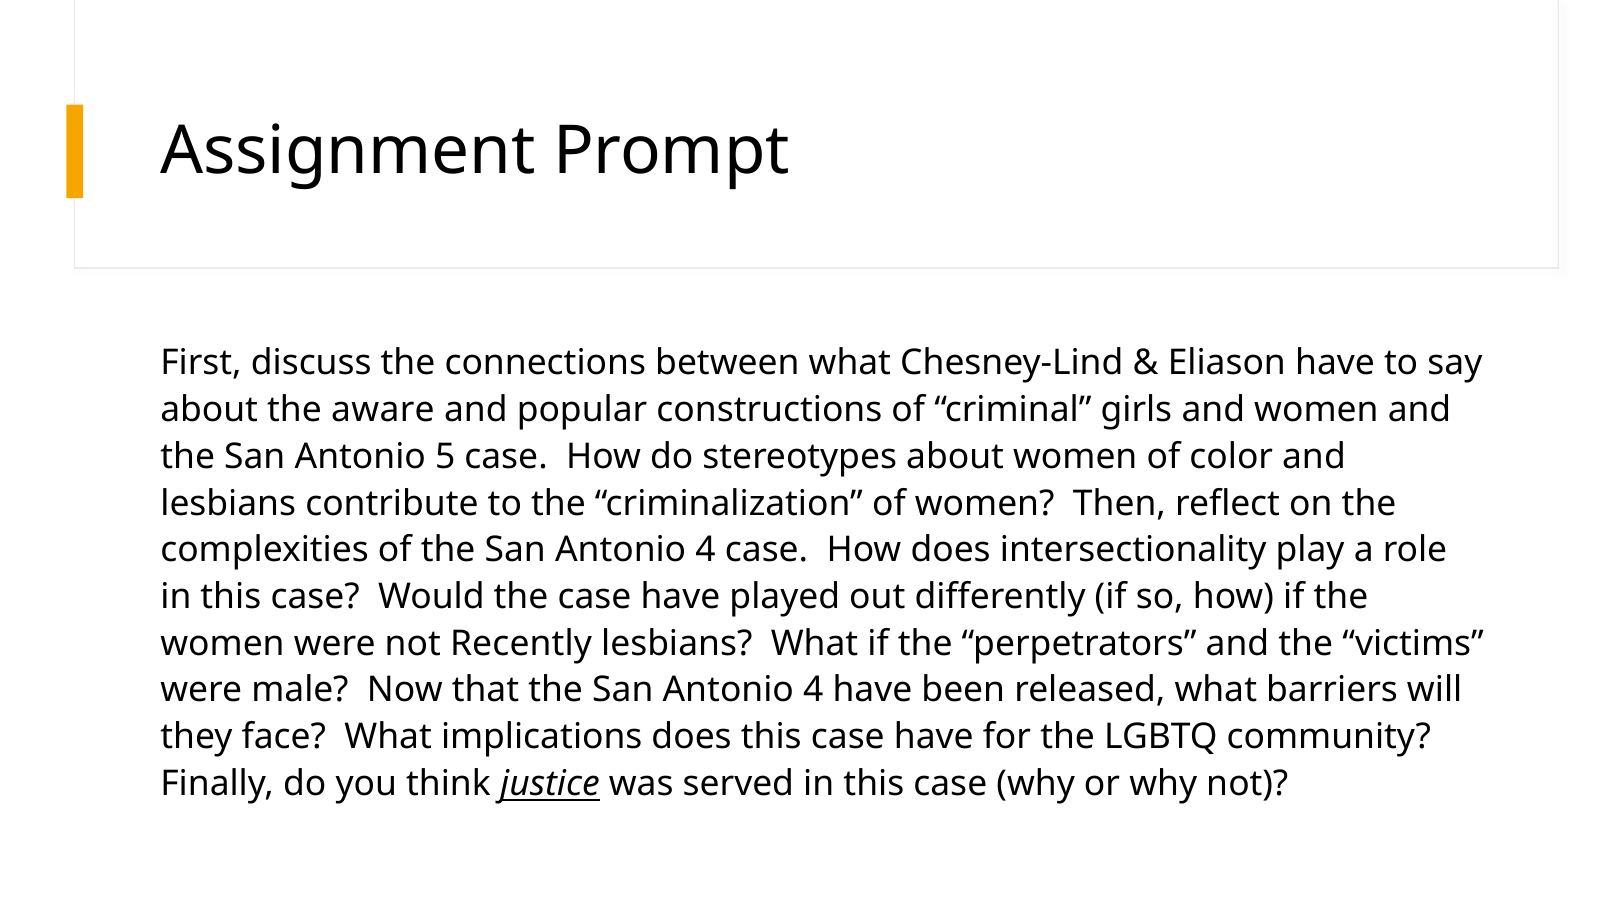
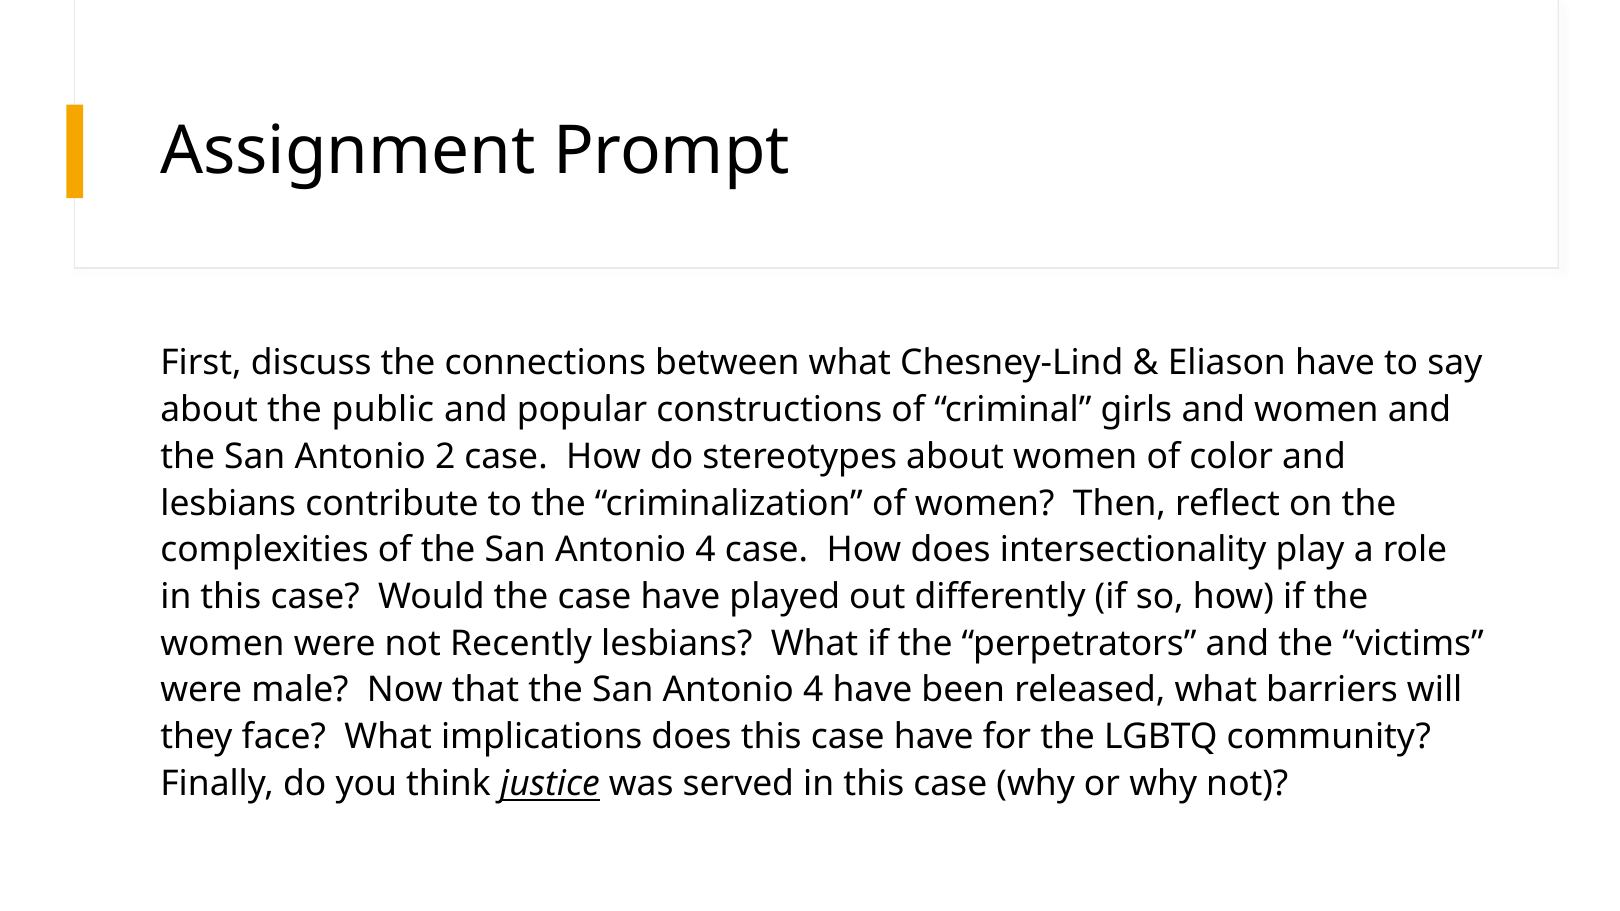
aware: aware -> public
5: 5 -> 2
